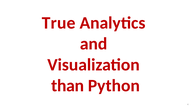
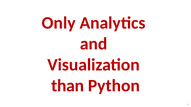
True: True -> Only
